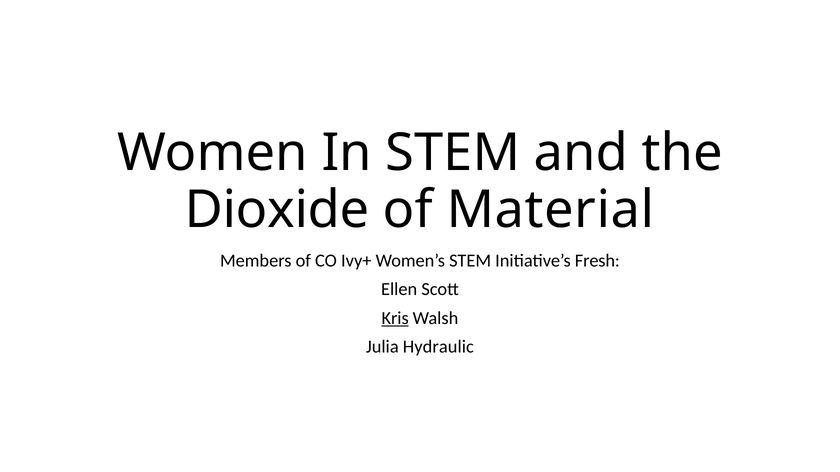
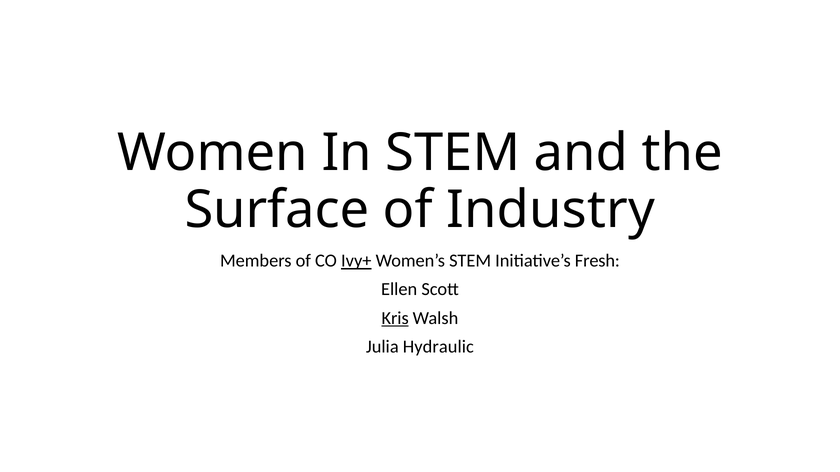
Dioxide: Dioxide -> Surface
Material: Material -> Industry
Ivy+ underline: none -> present
